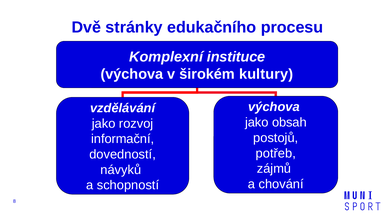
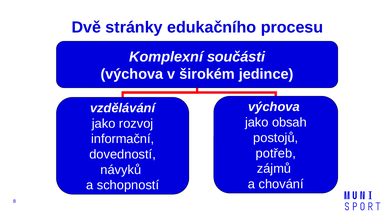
instituce: instituce -> součásti
kultury: kultury -> jedince
